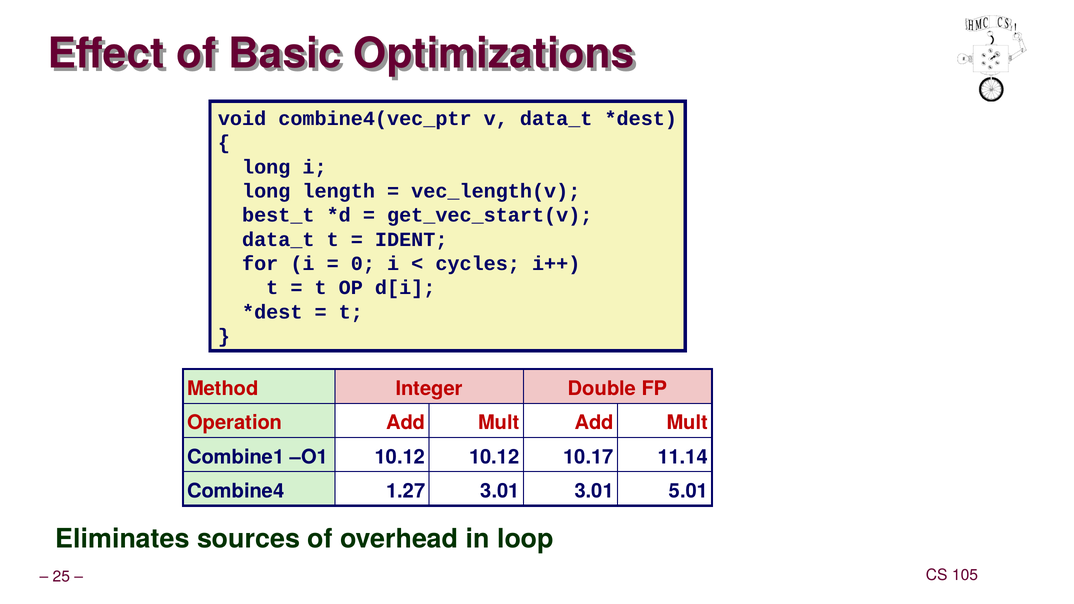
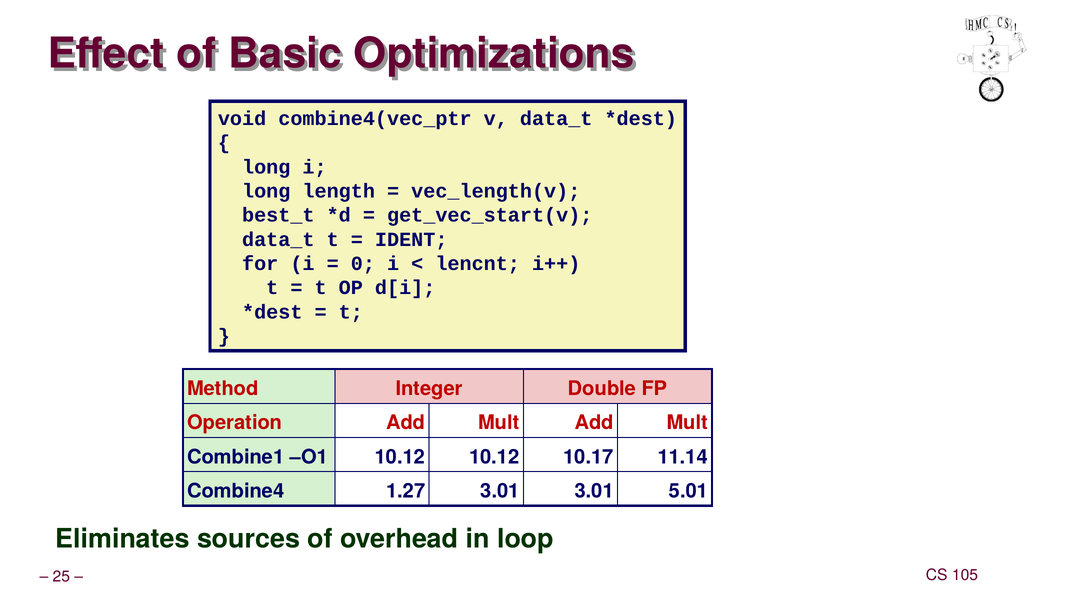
cycles: cycles -> lencnt
